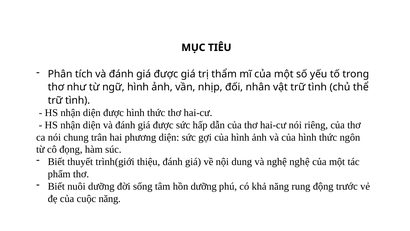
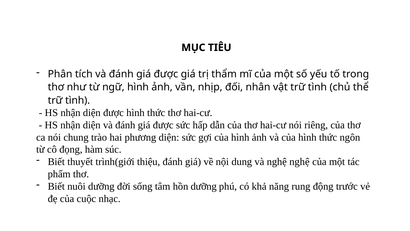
trân: trân -> trào
cuộc năng: năng -> nhạc
